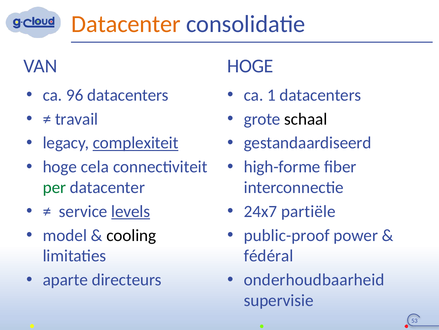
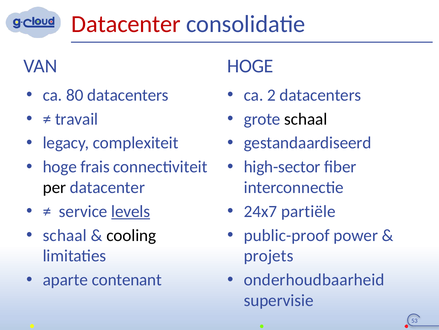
Datacenter at (126, 24) colour: orange -> red
96: 96 -> 80
1: 1 -> 2
complexiteit underline: present -> none
cela: cela -> frais
high-forme: high-forme -> high-sector
per colour: green -> black
model at (65, 235): model -> schaal
fédéral: fédéral -> projets
directeurs: directeurs -> contenant
